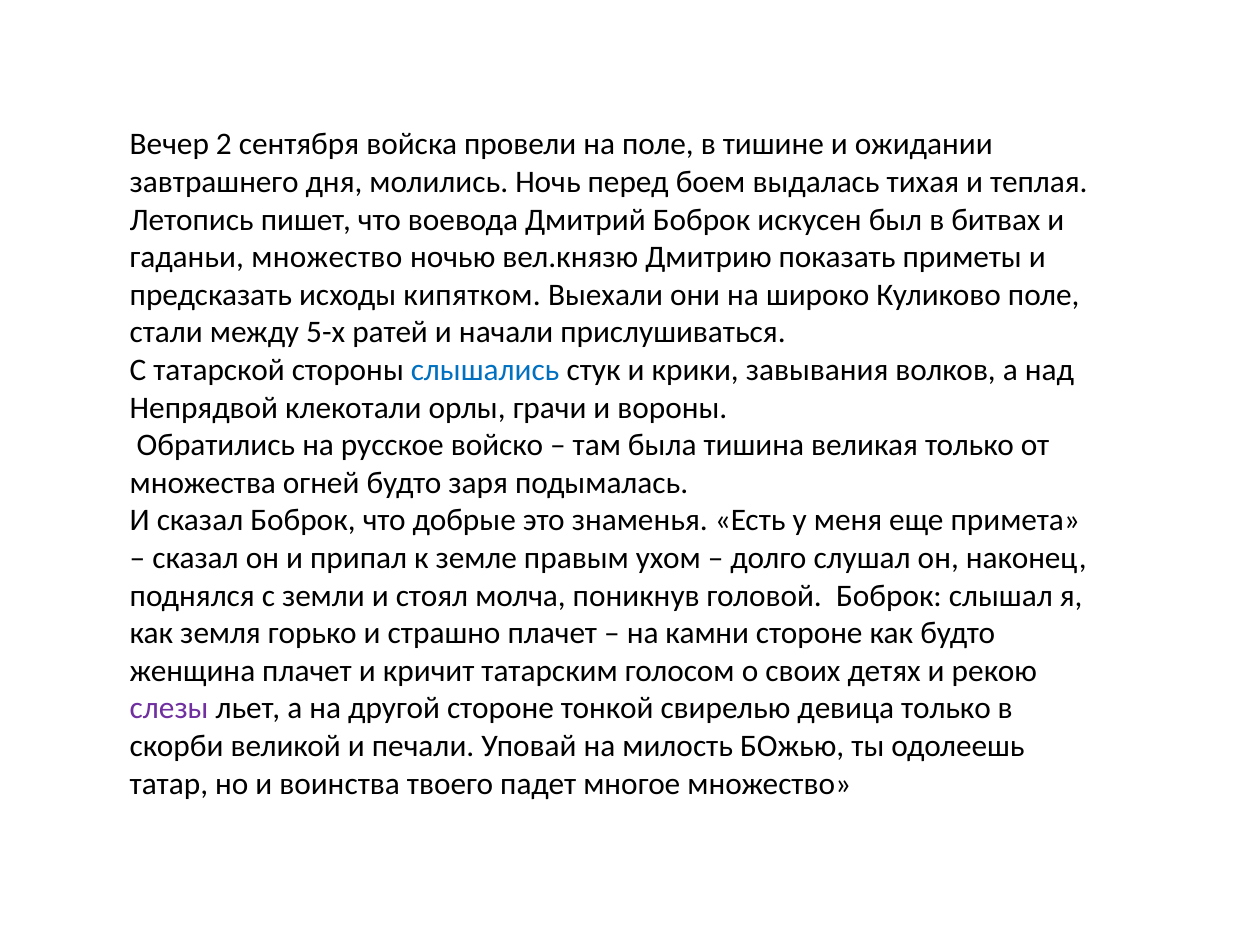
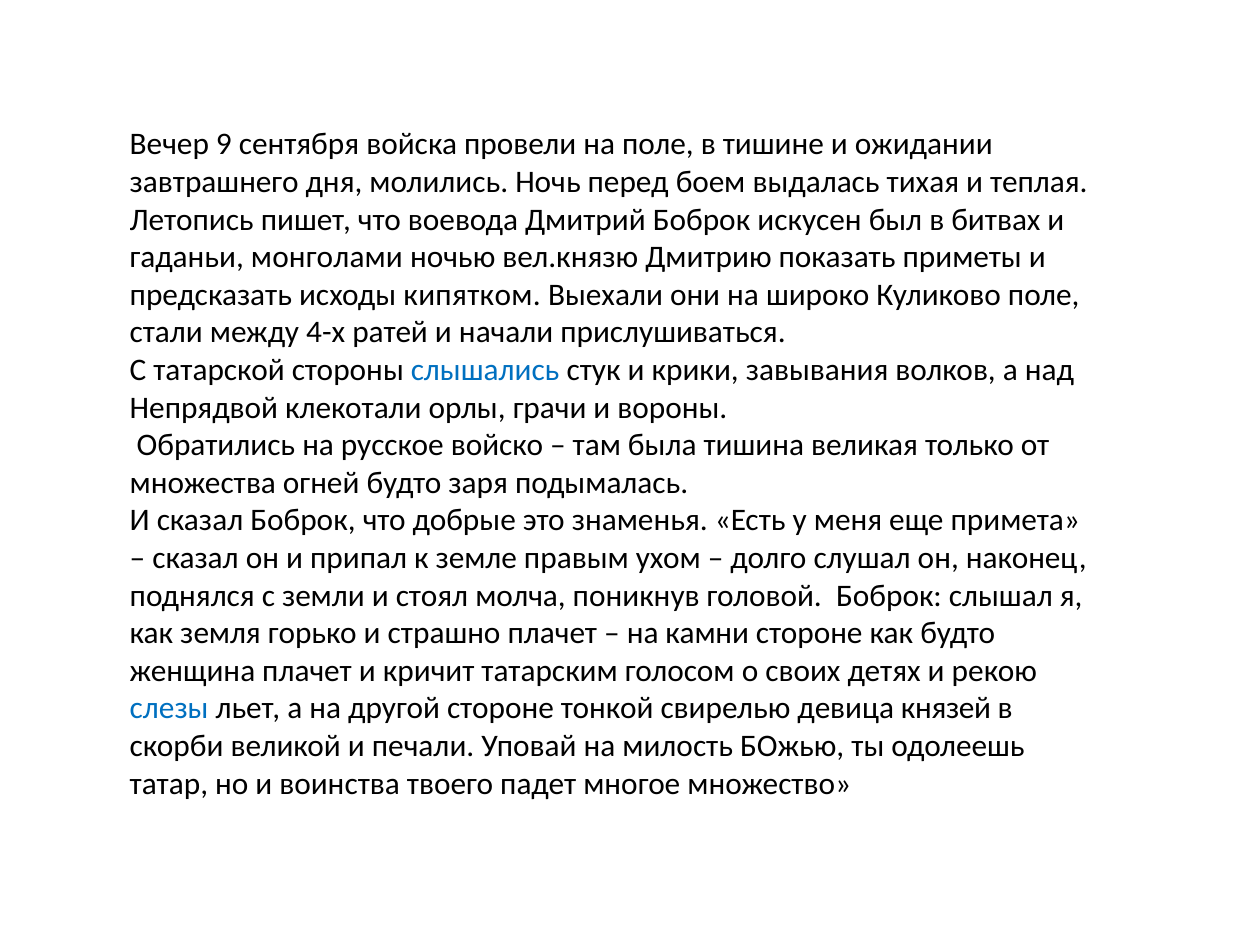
2: 2 -> 9
гаданьи множество: множество -> монголами
5-х: 5-х -> 4-х
слезы colour: purple -> blue
девица только: только -> князей
